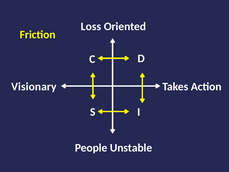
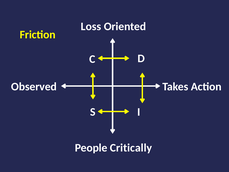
Visionary: Visionary -> Observed
Unstable: Unstable -> Critically
